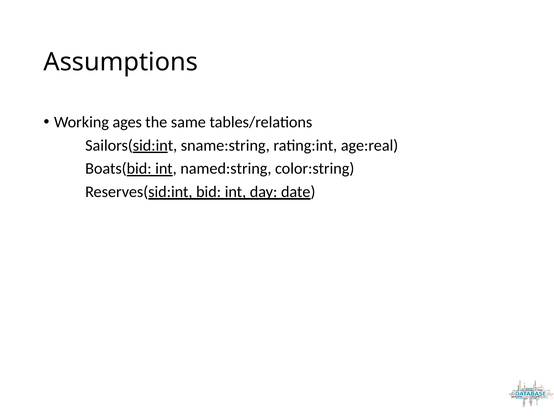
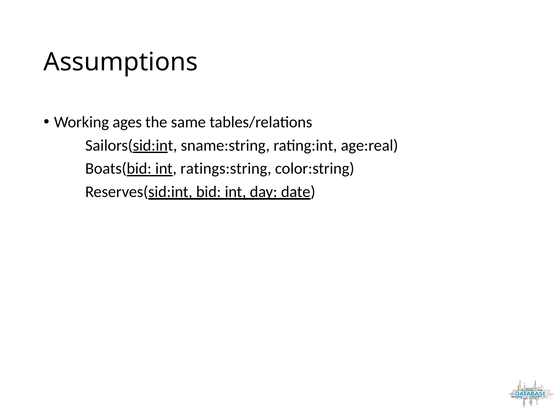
named:string: named:string -> ratings:string
